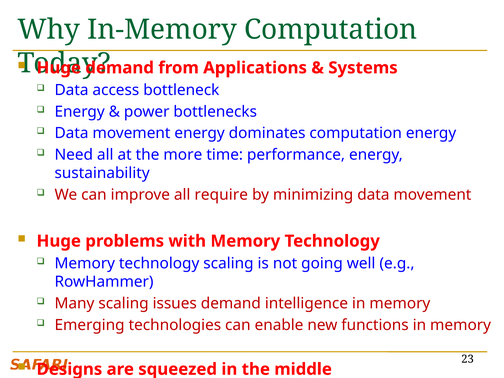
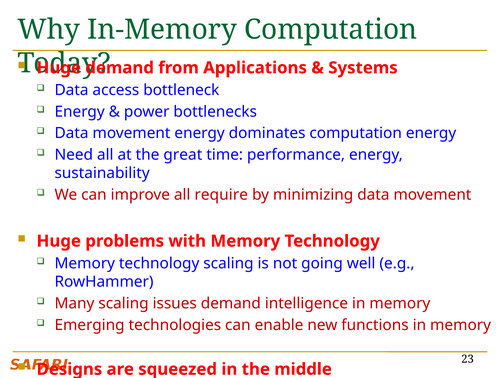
more: more -> great
